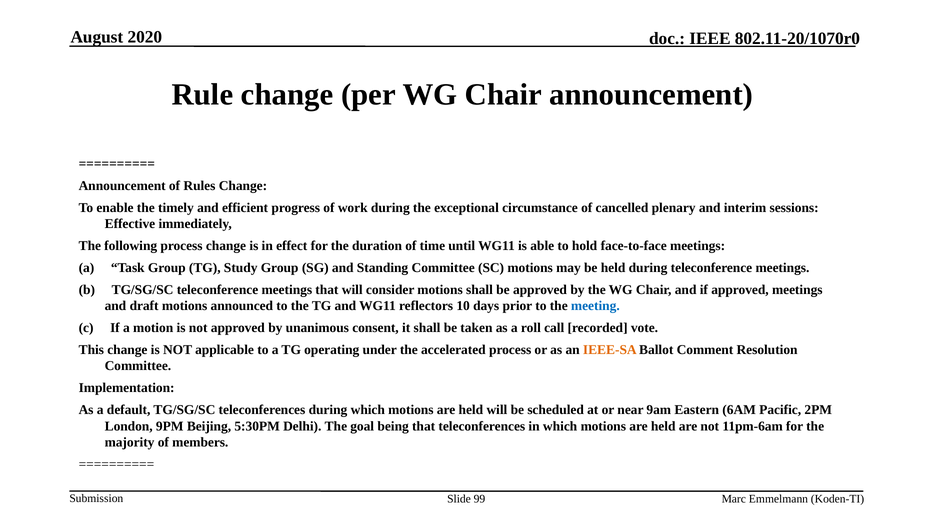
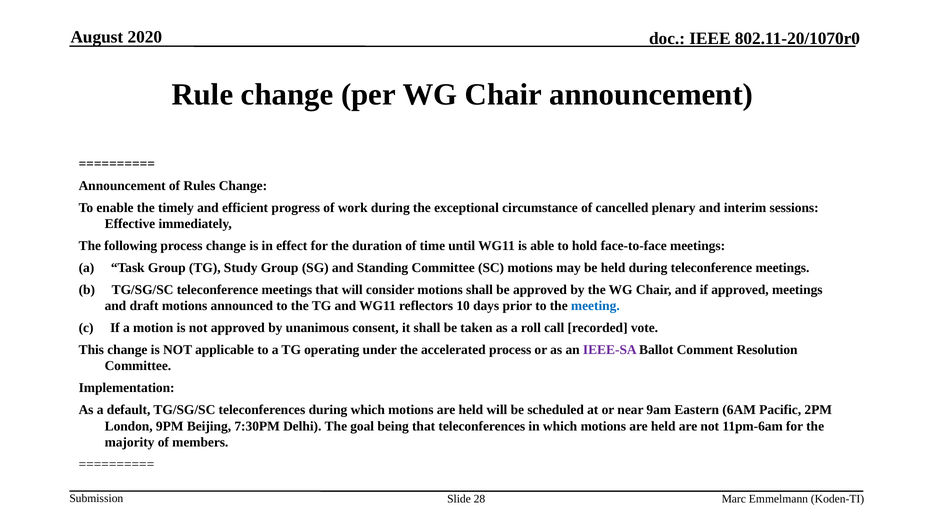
IEEE-SA colour: orange -> purple
5:30PM: 5:30PM -> 7:30PM
99: 99 -> 28
